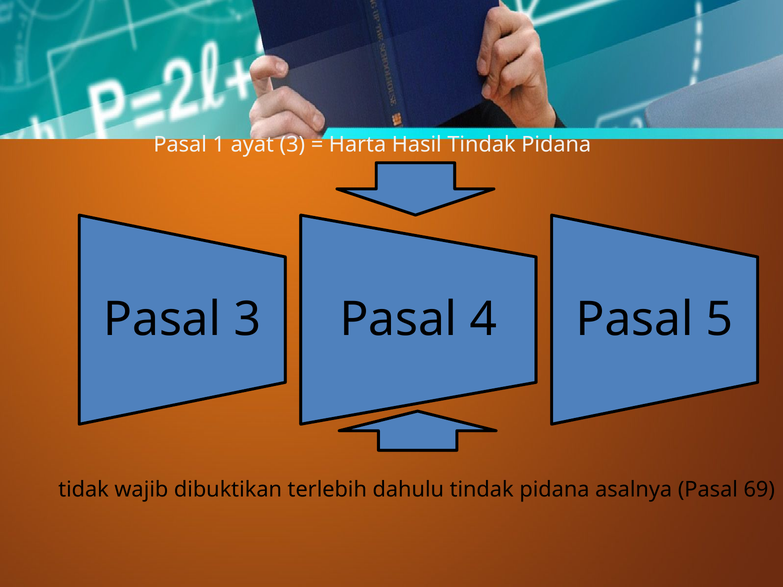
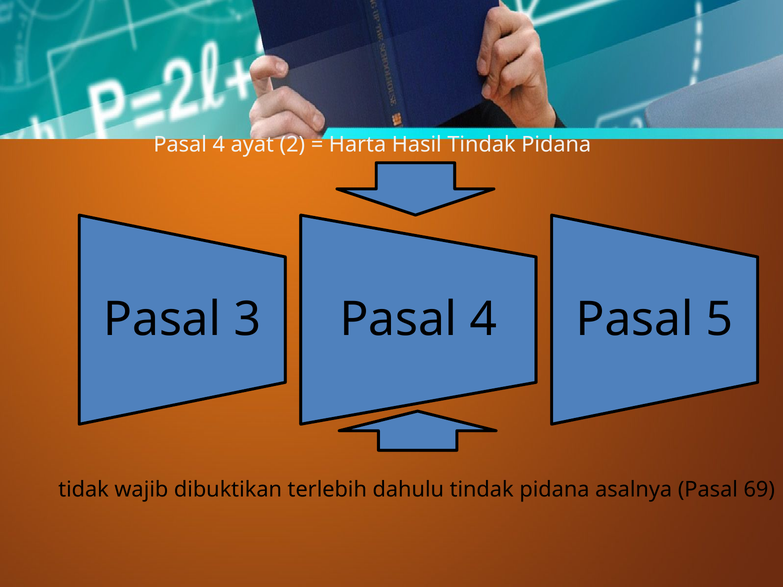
1 at (219, 145): 1 -> 4
ayat 3: 3 -> 2
